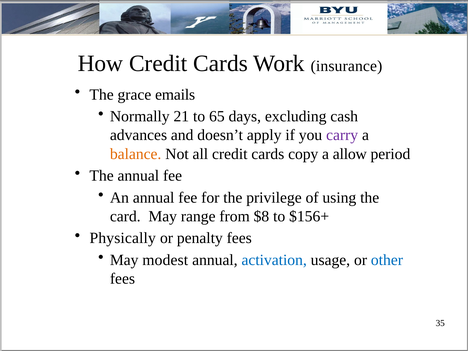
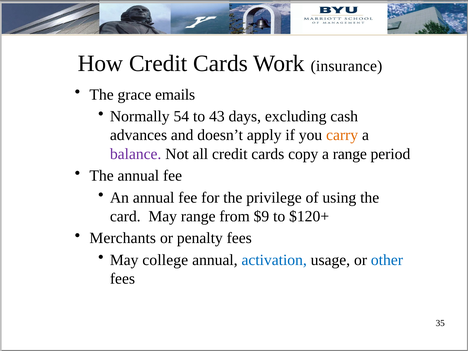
21: 21 -> 54
65: 65 -> 43
carry colour: purple -> orange
balance colour: orange -> purple
a allow: allow -> range
$8: $8 -> $9
$156+: $156+ -> $120+
Physically: Physically -> Merchants
modest: modest -> college
